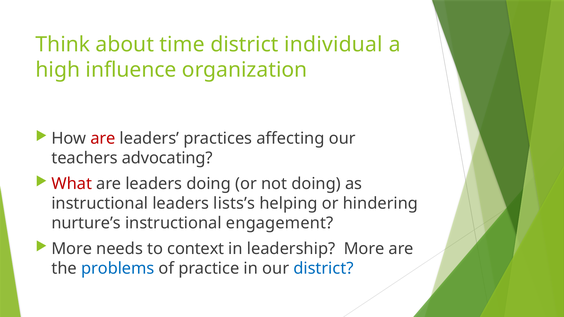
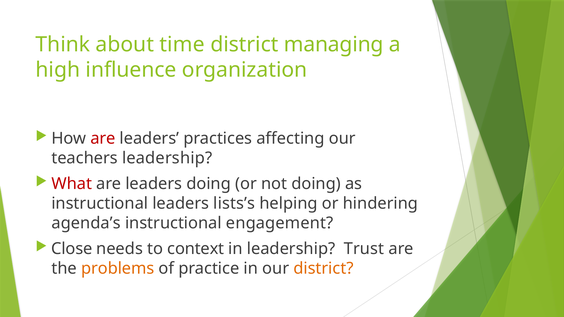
individual: individual -> managing
teachers advocating: advocating -> leadership
nurture’s: nurture’s -> agenda’s
More at (72, 249): More -> Close
leadership More: More -> Trust
problems colour: blue -> orange
district at (323, 269) colour: blue -> orange
